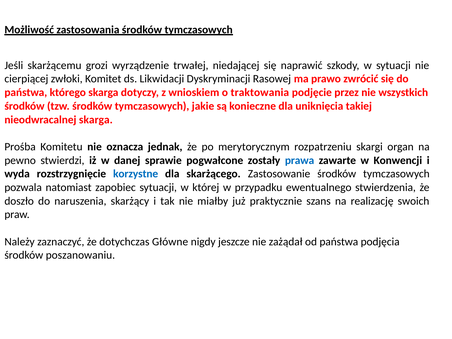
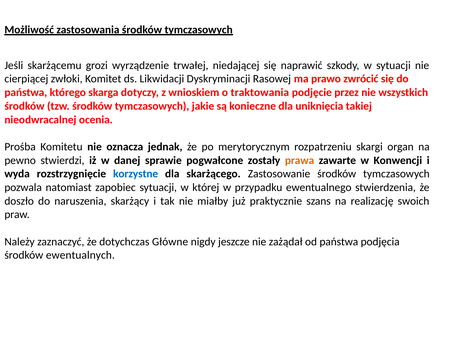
nieodwracalnej skarga: skarga -> ocenia
prawa colour: blue -> orange
poszanowaniu: poszanowaniu -> ewentualnych
